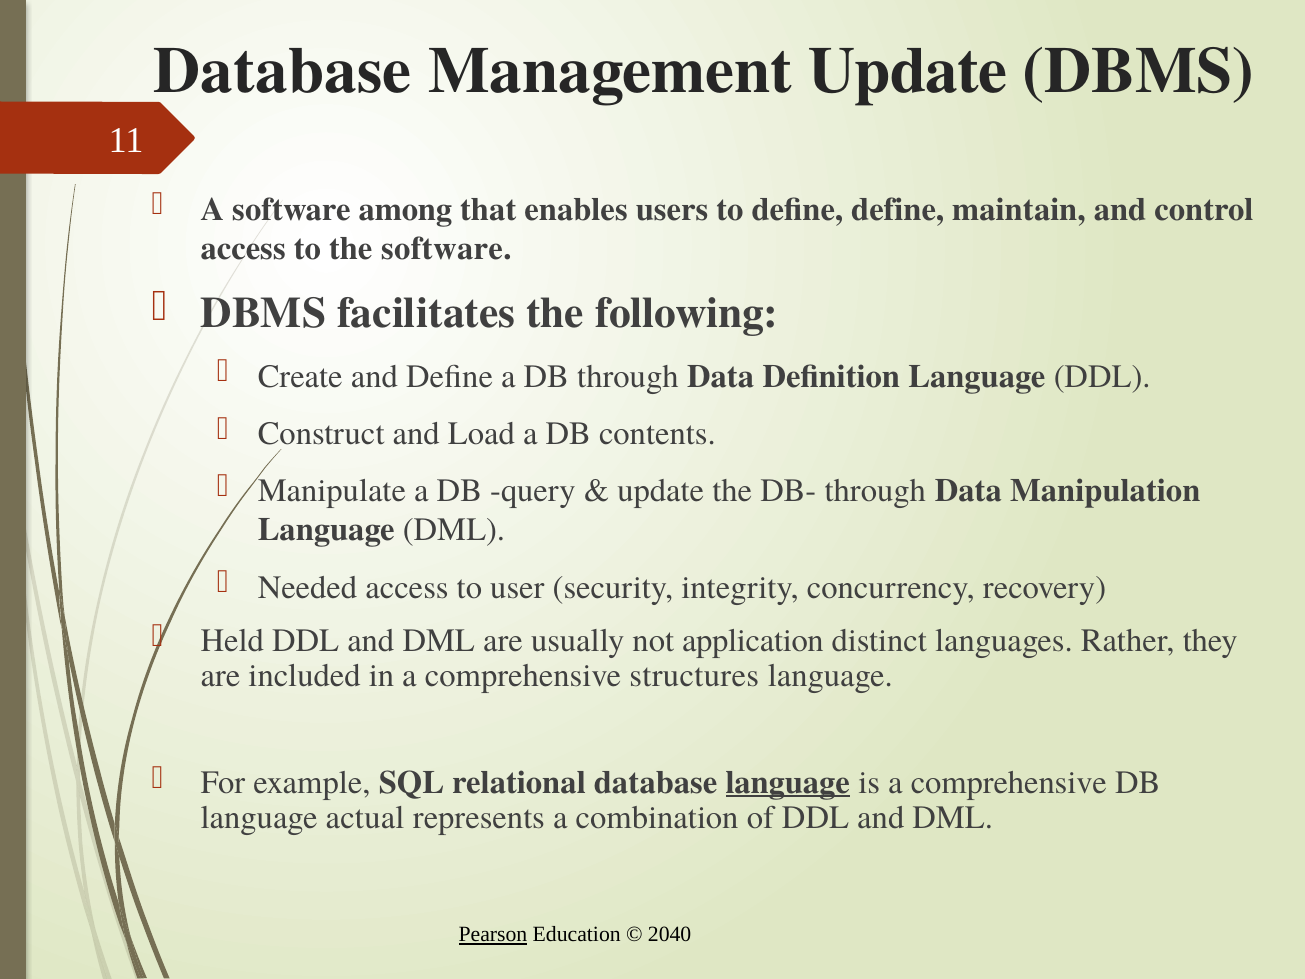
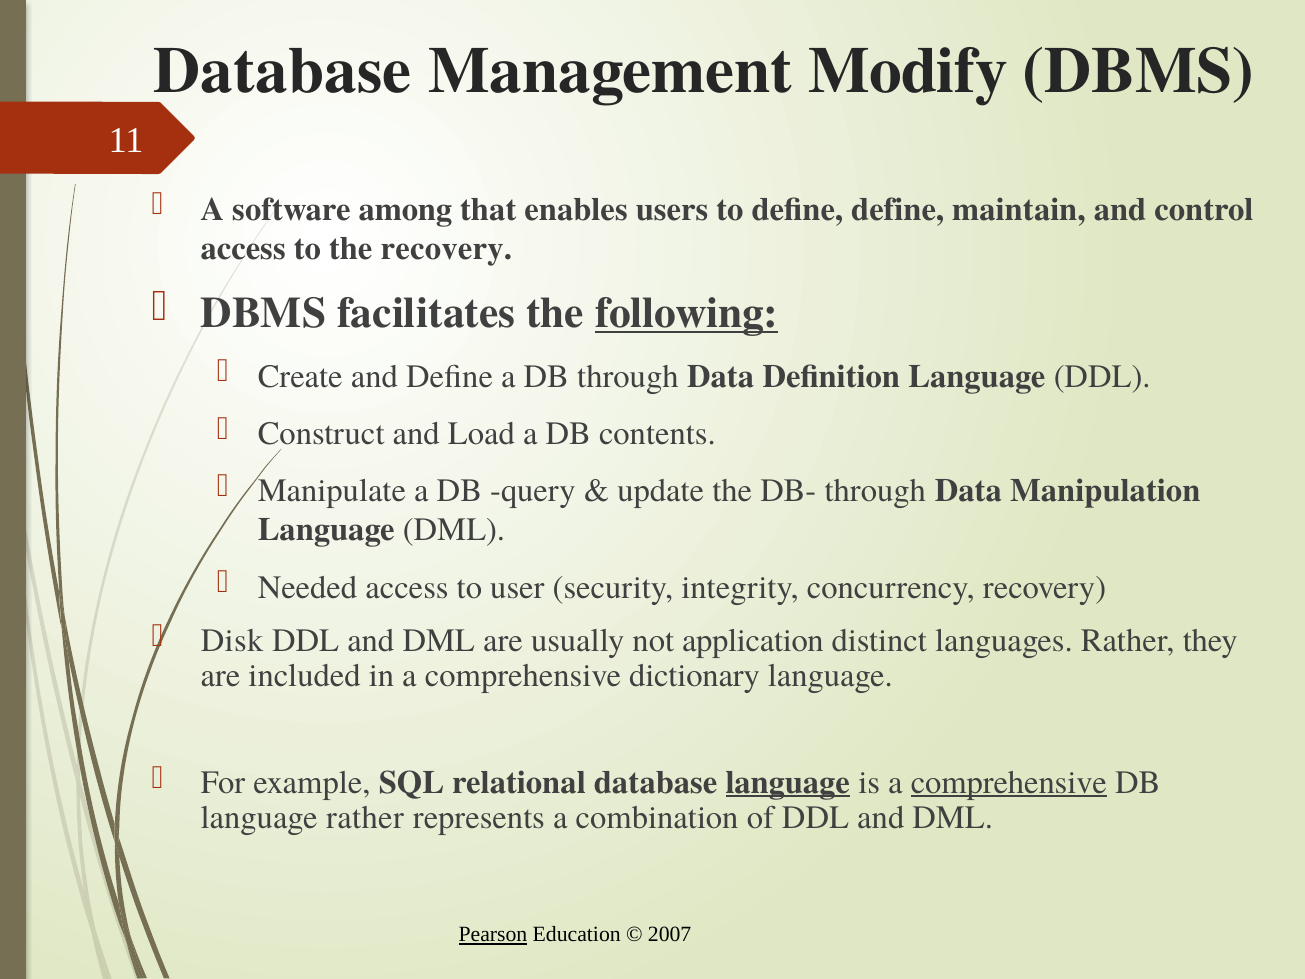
Management Update: Update -> Modify
the software: software -> recovery
following underline: none -> present
Held: Held -> Disk
structures: structures -> dictionary
comprehensive at (1009, 782) underline: none -> present
language actual: actual -> rather
2040: 2040 -> 2007
